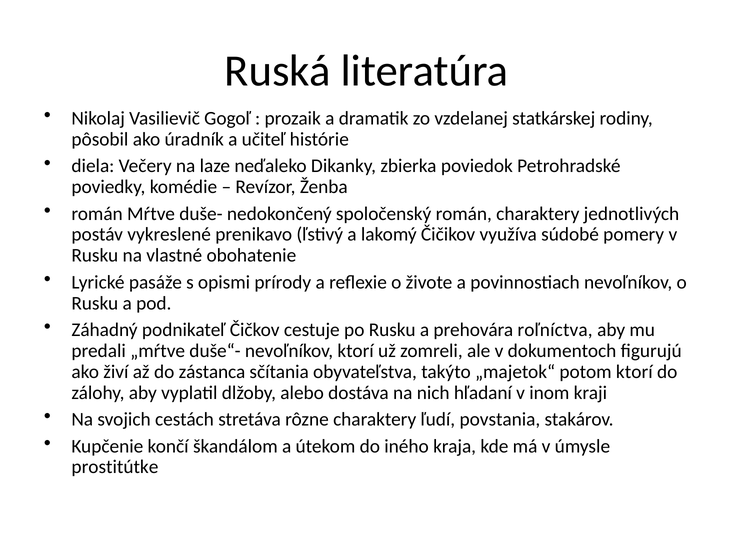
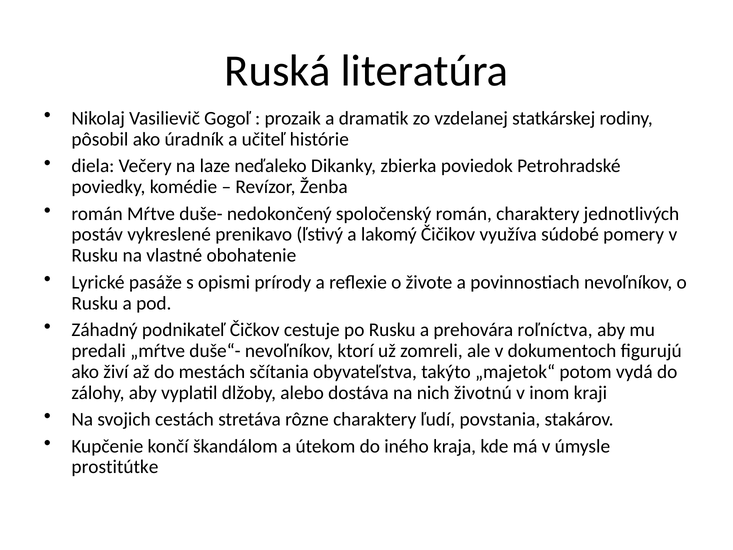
zástanca: zástanca -> mestách
potom ktorí: ktorí -> vydá
hľadaní: hľadaní -> životnú
